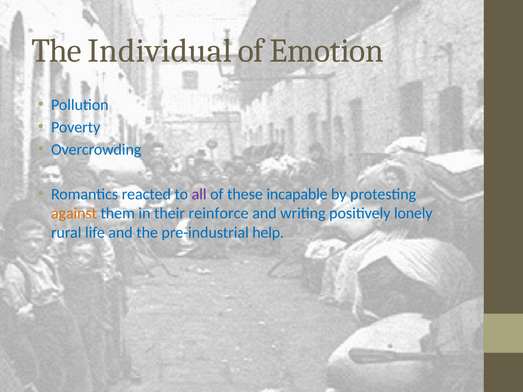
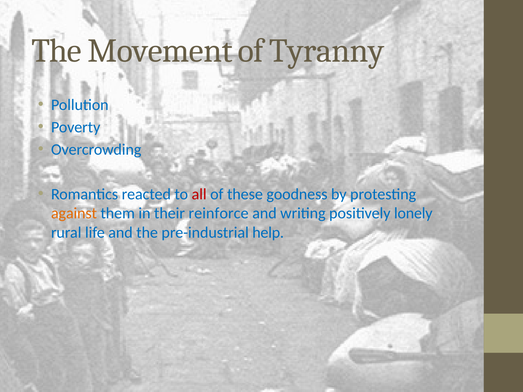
Individual: Individual -> Movement
Emotion: Emotion -> Tyranny
all colour: purple -> red
incapable: incapable -> goodness
